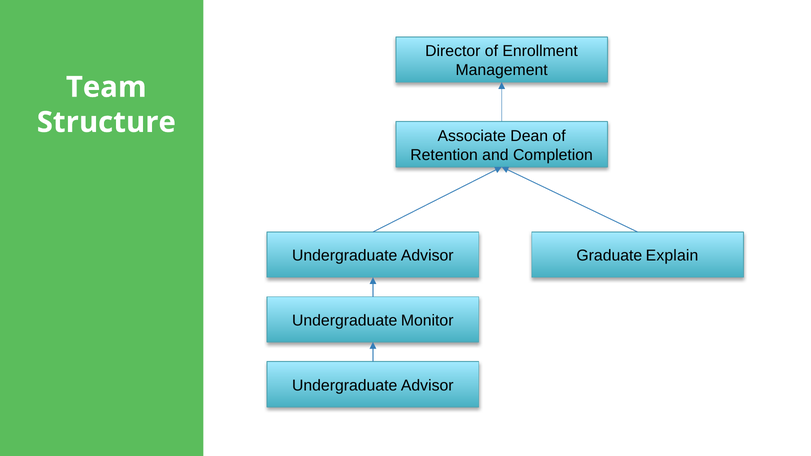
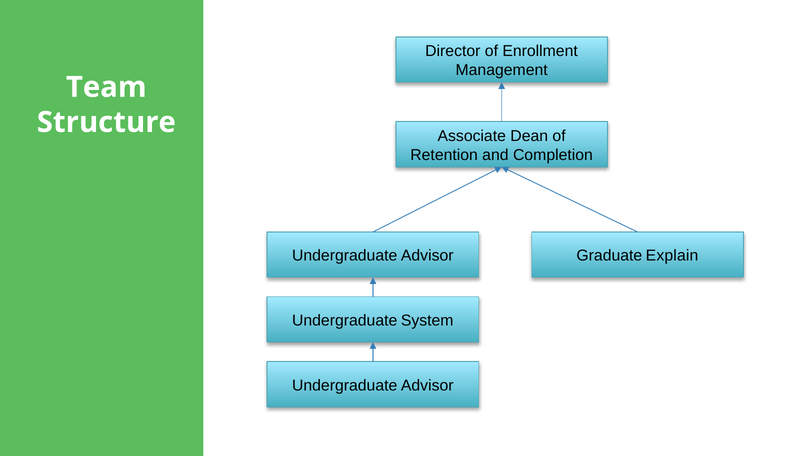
Monitor: Monitor -> System
